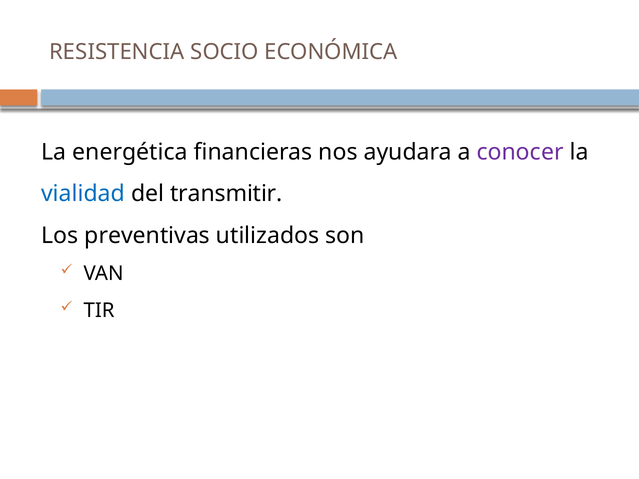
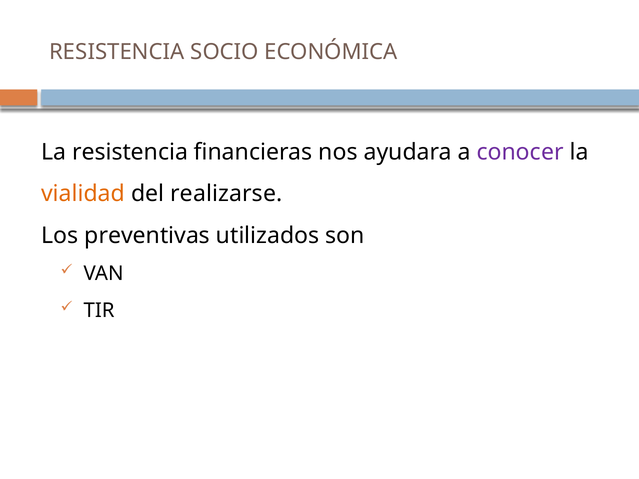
La energética: energética -> resistencia
vialidad colour: blue -> orange
transmitir: transmitir -> realizarse
